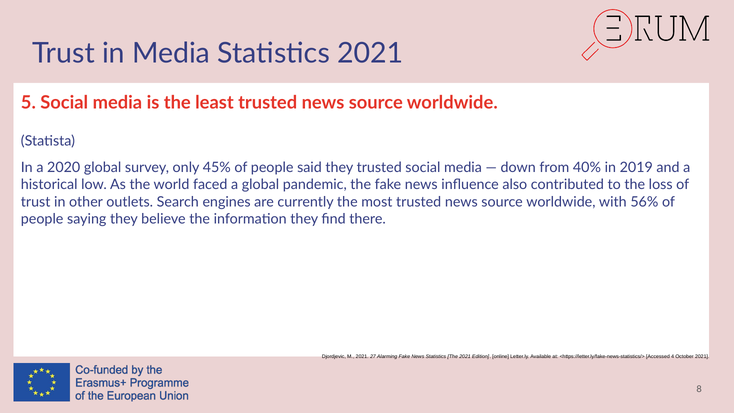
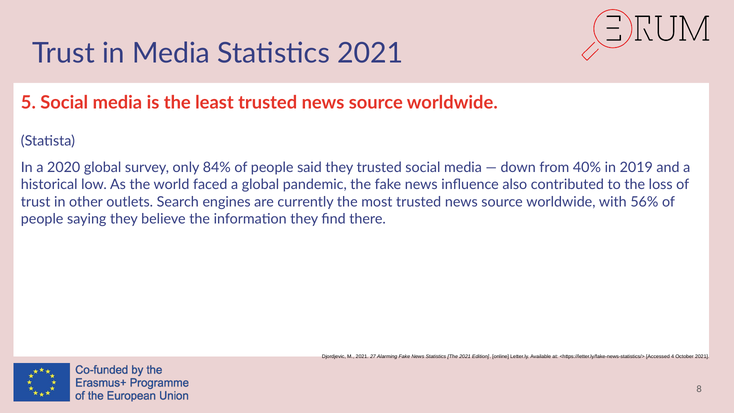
45%: 45% -> 84%
